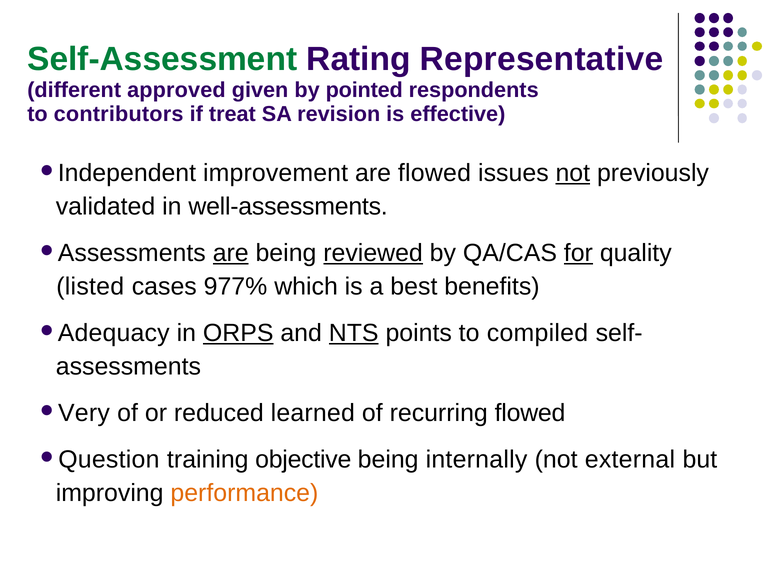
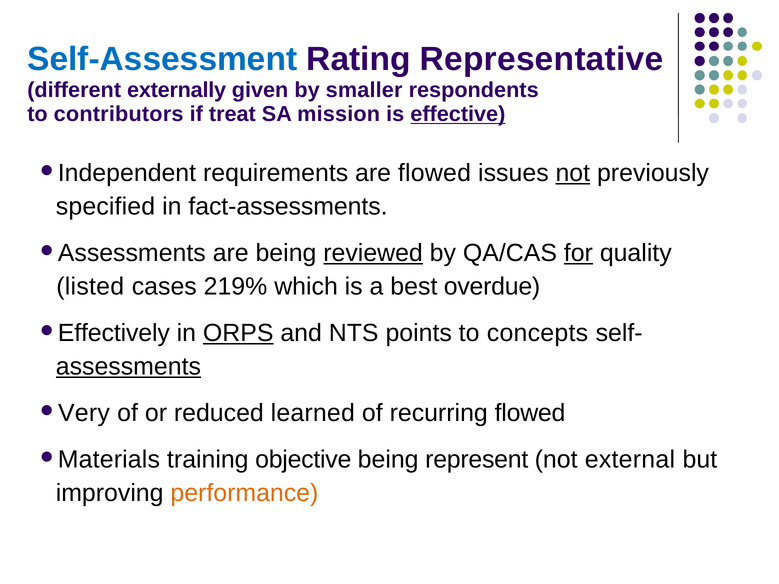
Self-Assessment colour: green -> blue
approved: approved -> externally
pointed: pointed -> smaller
revision: revision -> mission
effective underline: none -> present
improvement: improvement -> requirements
validated: validated -> specified
well-assessments: well-assessments -> fact-assessments
are at (231, 253) underline: present -> none
977%: 977% -> 219%
benefits: benefits -> overdue
Adequacy: Adequacy -> Effectively
NTS underline: present -> none
compiled: compiled -> concepts
assessments at (128, 367) underline: none -> present
Question: Question -> Materials
internally: internally -> represent
